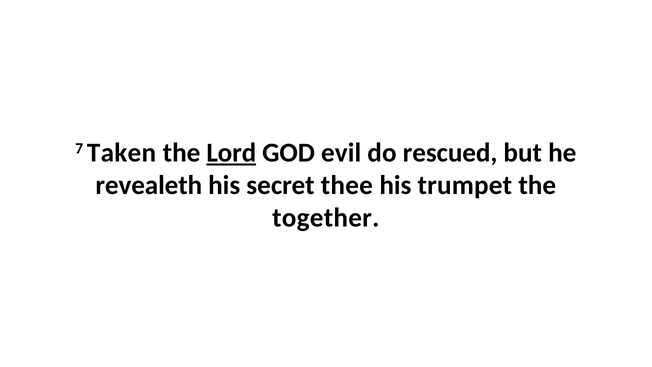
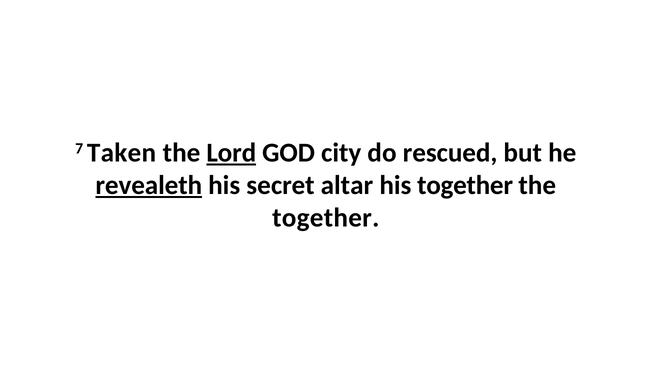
evil: evil -> city
revealeth underline: none -> present
thee: thee -> altar
his trumpet: trumpet -> together
